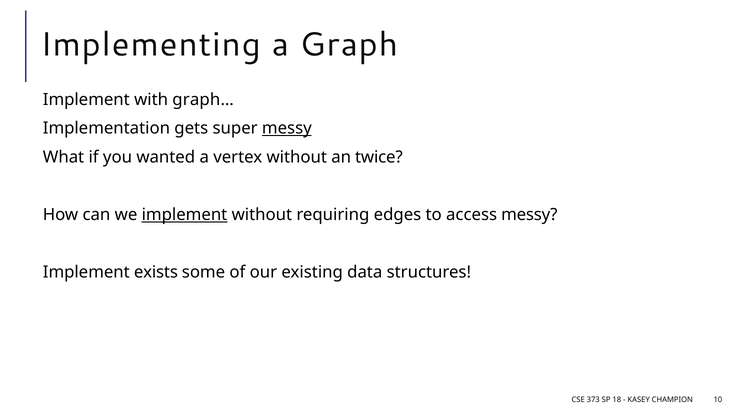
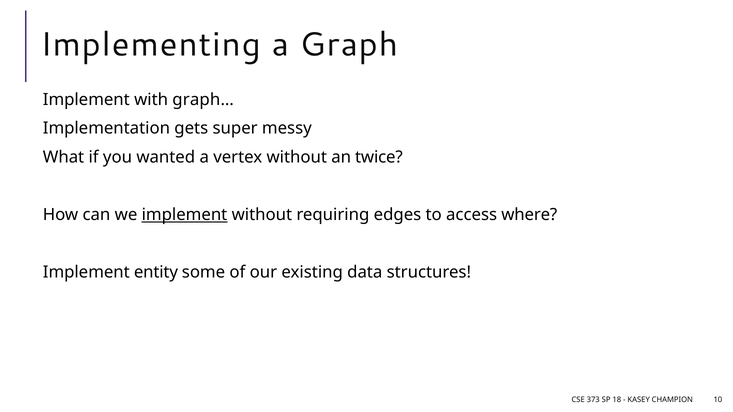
messy at (287, 129) underline: present -> none
access messy: messy -> where
exists: exists -> entity
